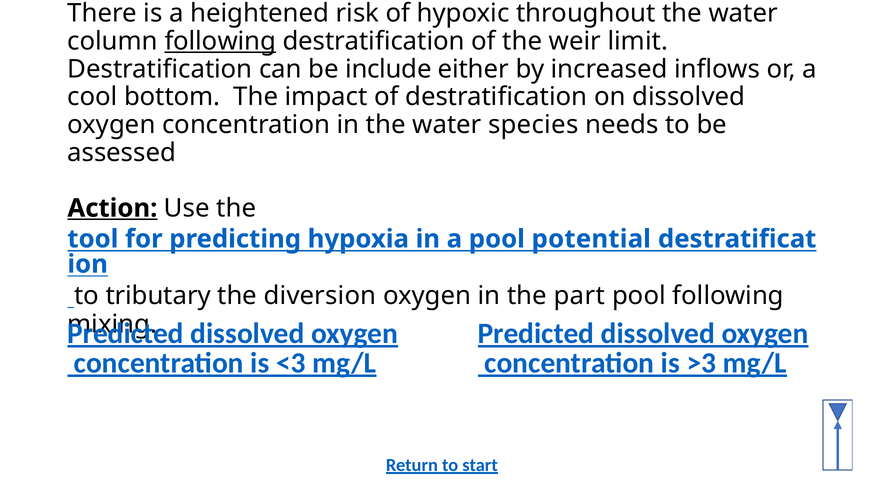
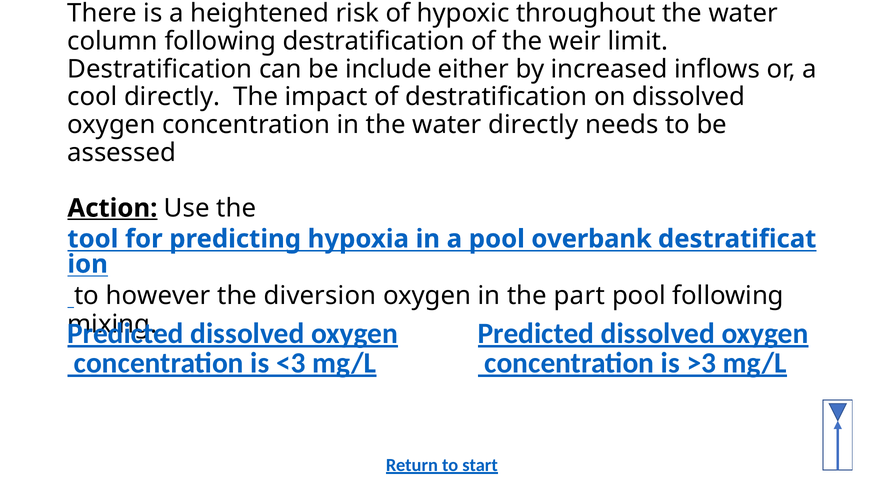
following at (220, 41) underline: present -> none
cool bottom: bottom -> directly
water species: species -> directly
potential: potential -> overbank
tributary: tributary -> however
